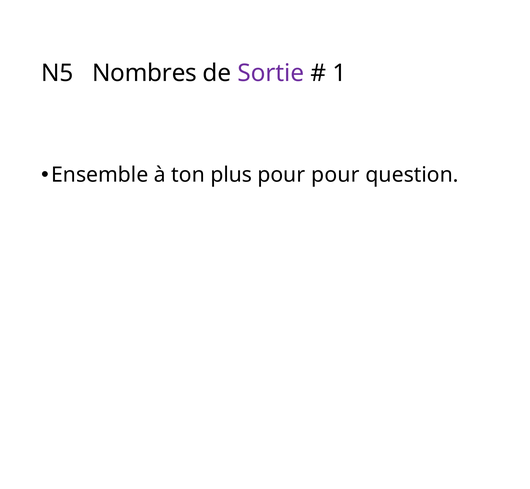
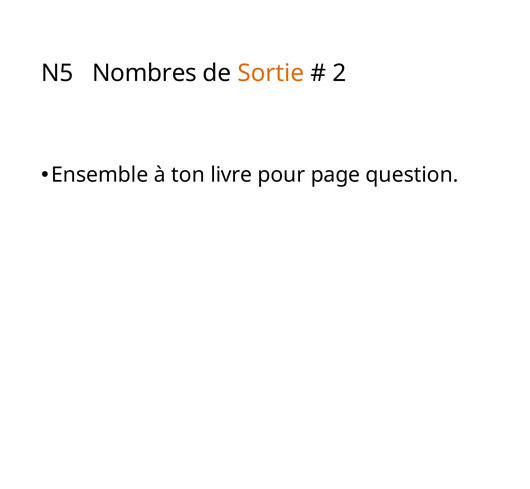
Sortie colour: purple -> orange
1: 1 -> 2
plus: plus -> livre
pour pour: pour -> page
